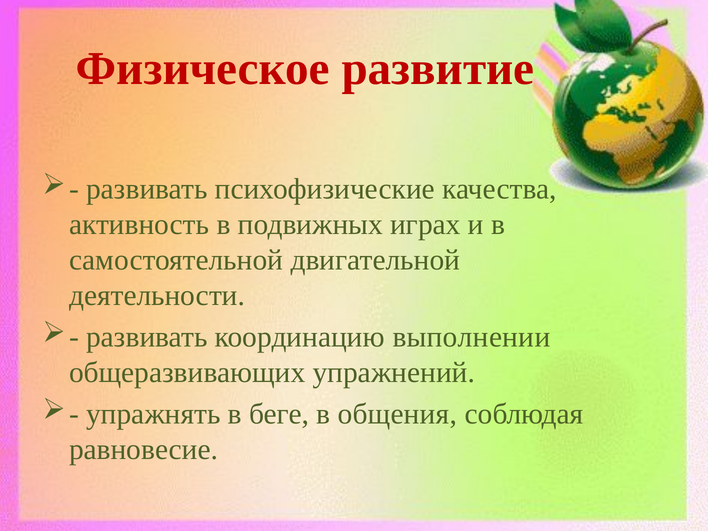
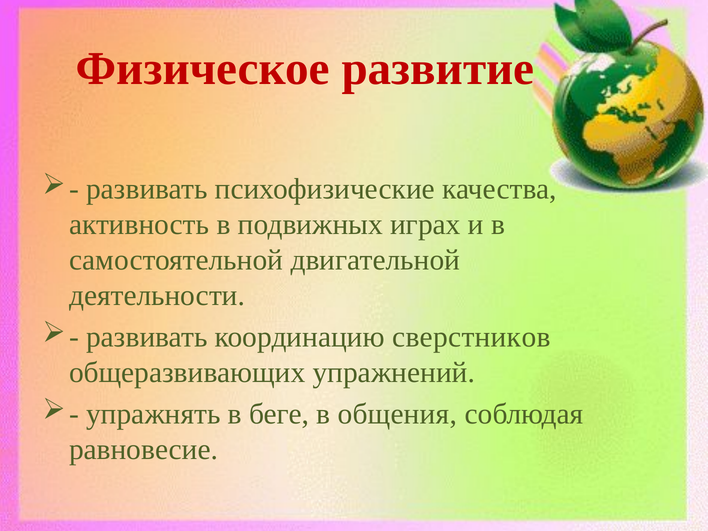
выполнении: выполнении -> сверстников
